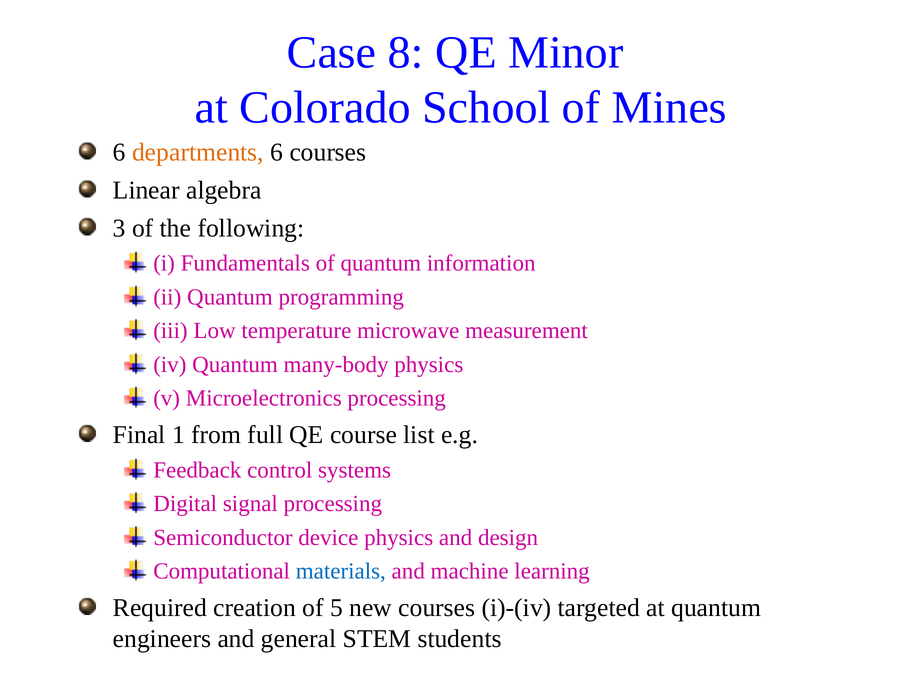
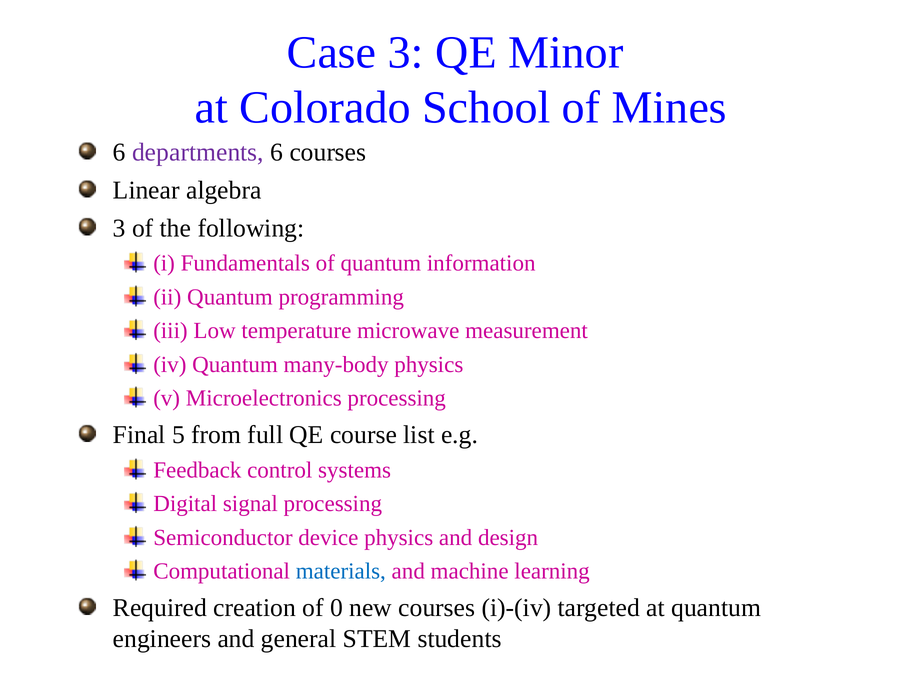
Case 8: 8 -> 3
departments colour: orange -> purple
1: 1 -> 5
5: 5 -> 0
